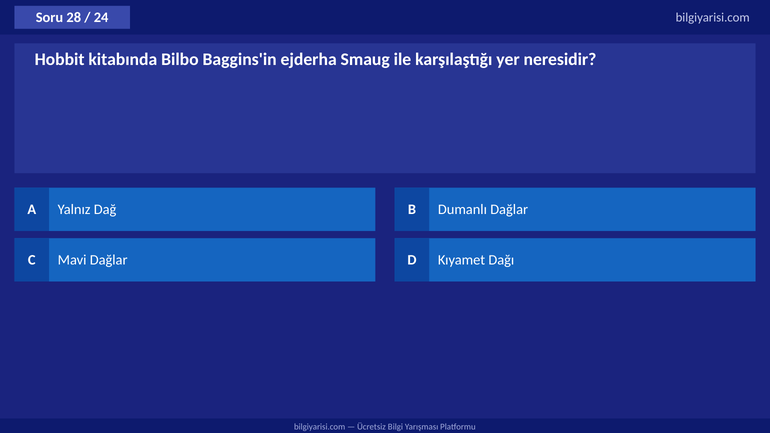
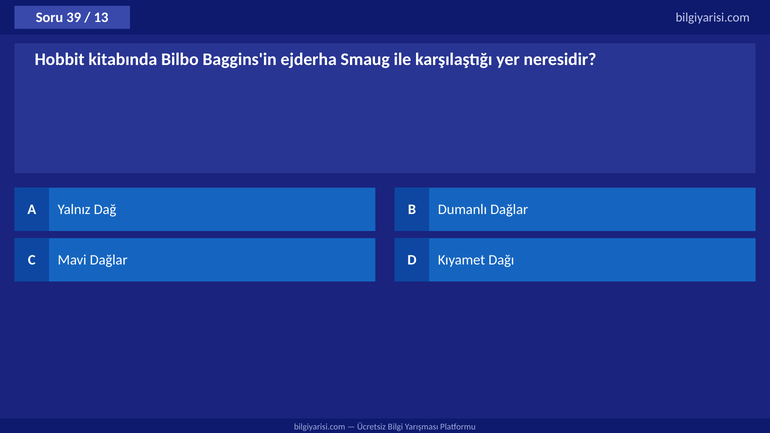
28: 28 -> 39
24: 24 -> 13
